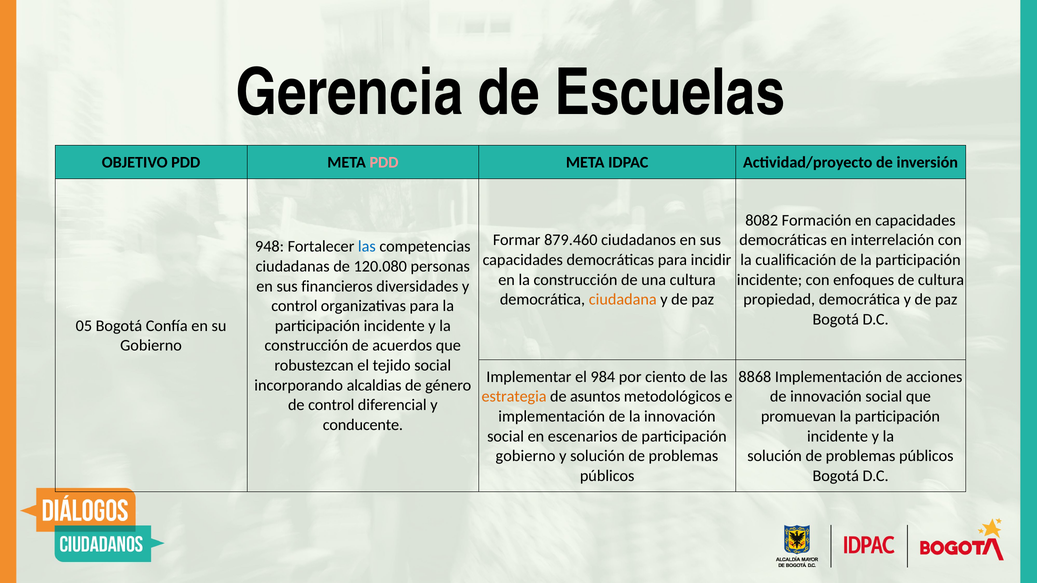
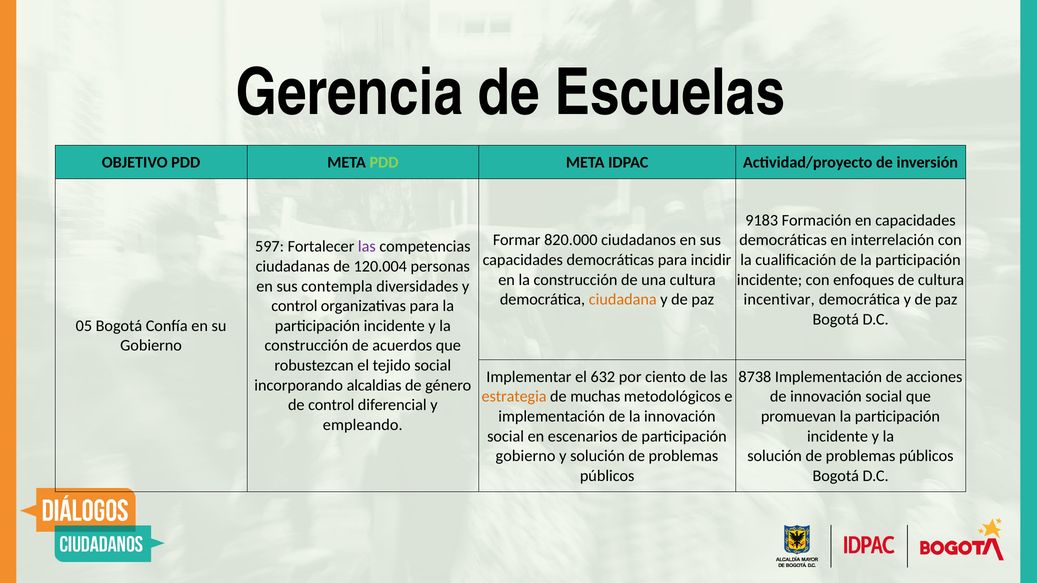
PDD at (384, 163) colour: pink -> light green
8082: 8082 -> 9183
879.460: 879.460 -> 820.000
948: 948 -> 597
las at (367, 247) colour: blue -> purple
120.080: 120.080 -> 120.004
financieros: financieros -> contempla
propiedad: propiedad -> incentivar
984: 984 -> 632
8868: 8868 -> 8738
asuntos: asuntos -> muchas
conducente: conducente -> empleando
